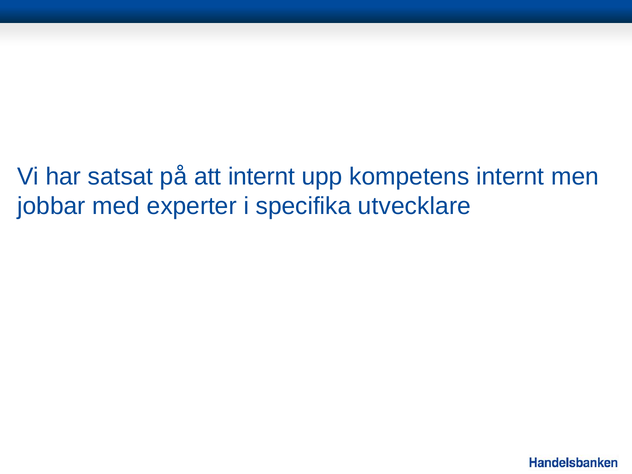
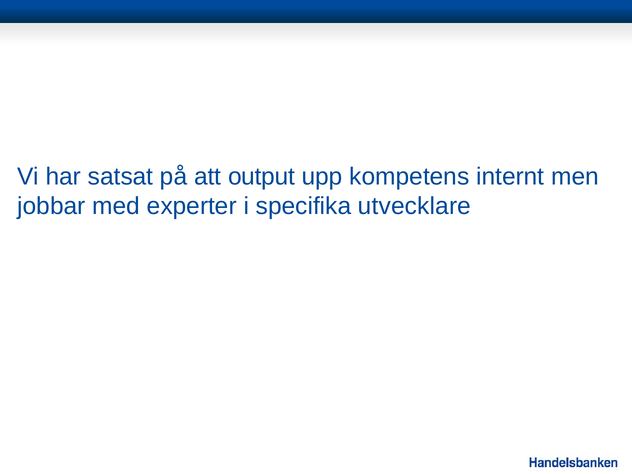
att internt: internt -> output
